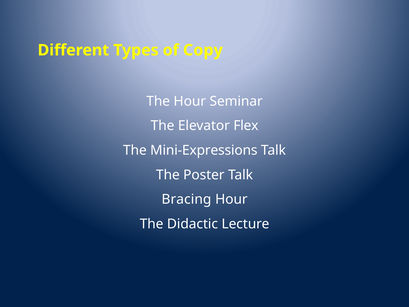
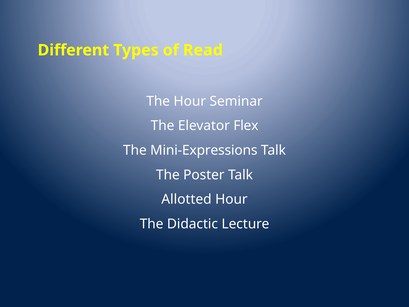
Copy: Copy -> Read
Bracing: Bracing -> Allotted
